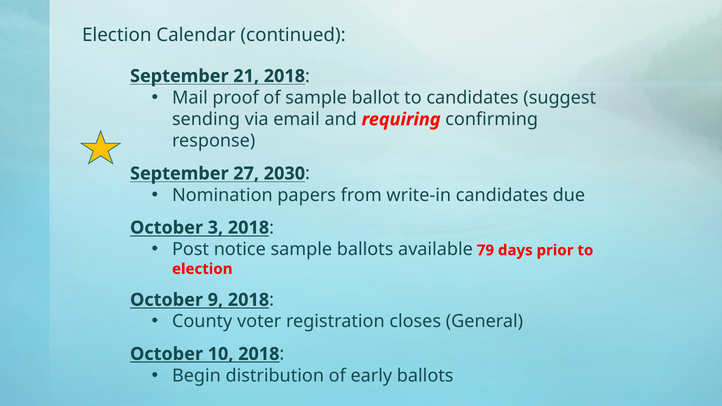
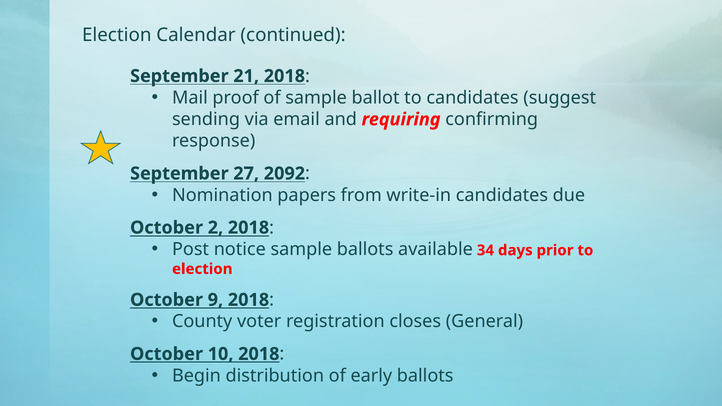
2030: 2030 -> 2092
3: 3 -> 2
79: 79 -> 34
